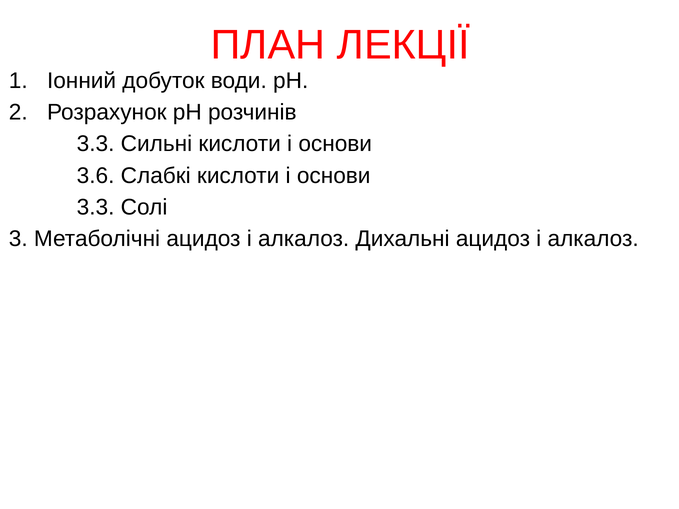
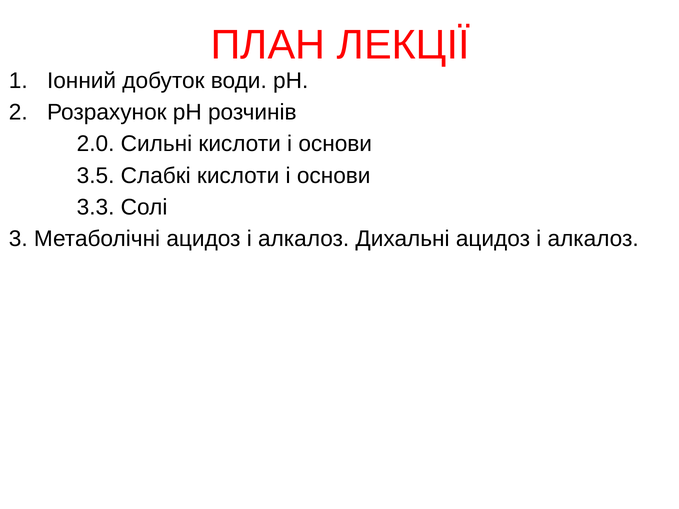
3.3 at (96, 144): 3.3 -> 2.0
3.6: 3.6 -> 3.5
